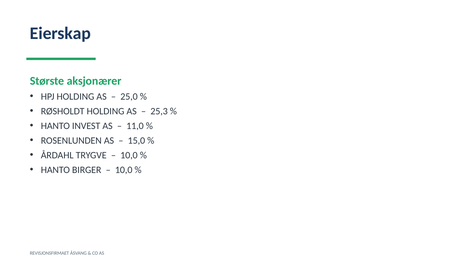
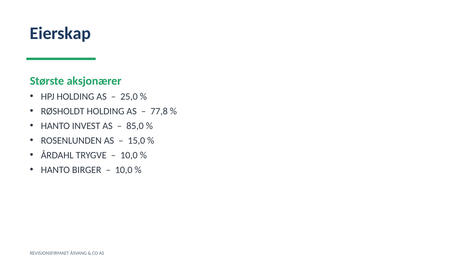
25,3: 25,3 -> 77,8
11,0: 11,0 -> 85,0
